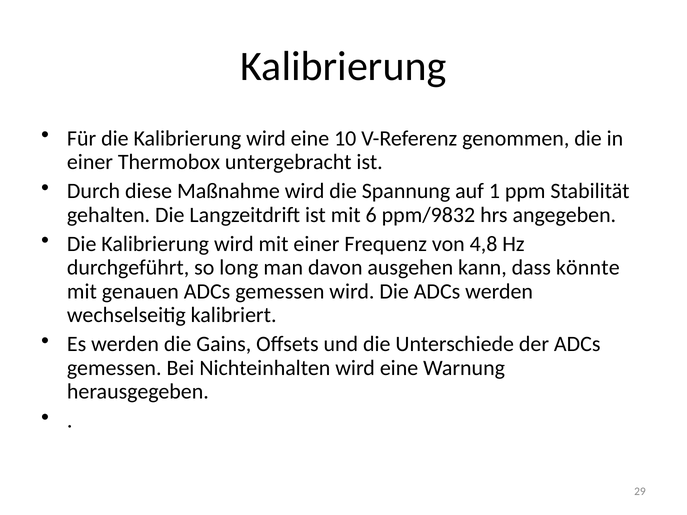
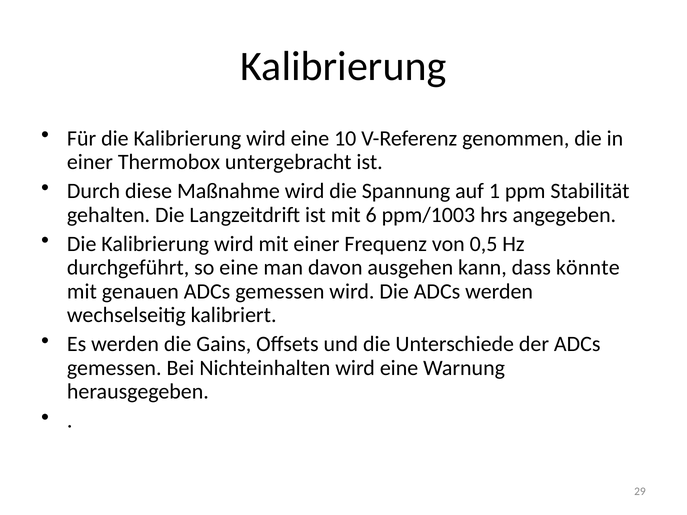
ppm/9832: ppm/9832 -> ppm/1003
4,8: 4,8 -> 0,5
so long: long -> eine
